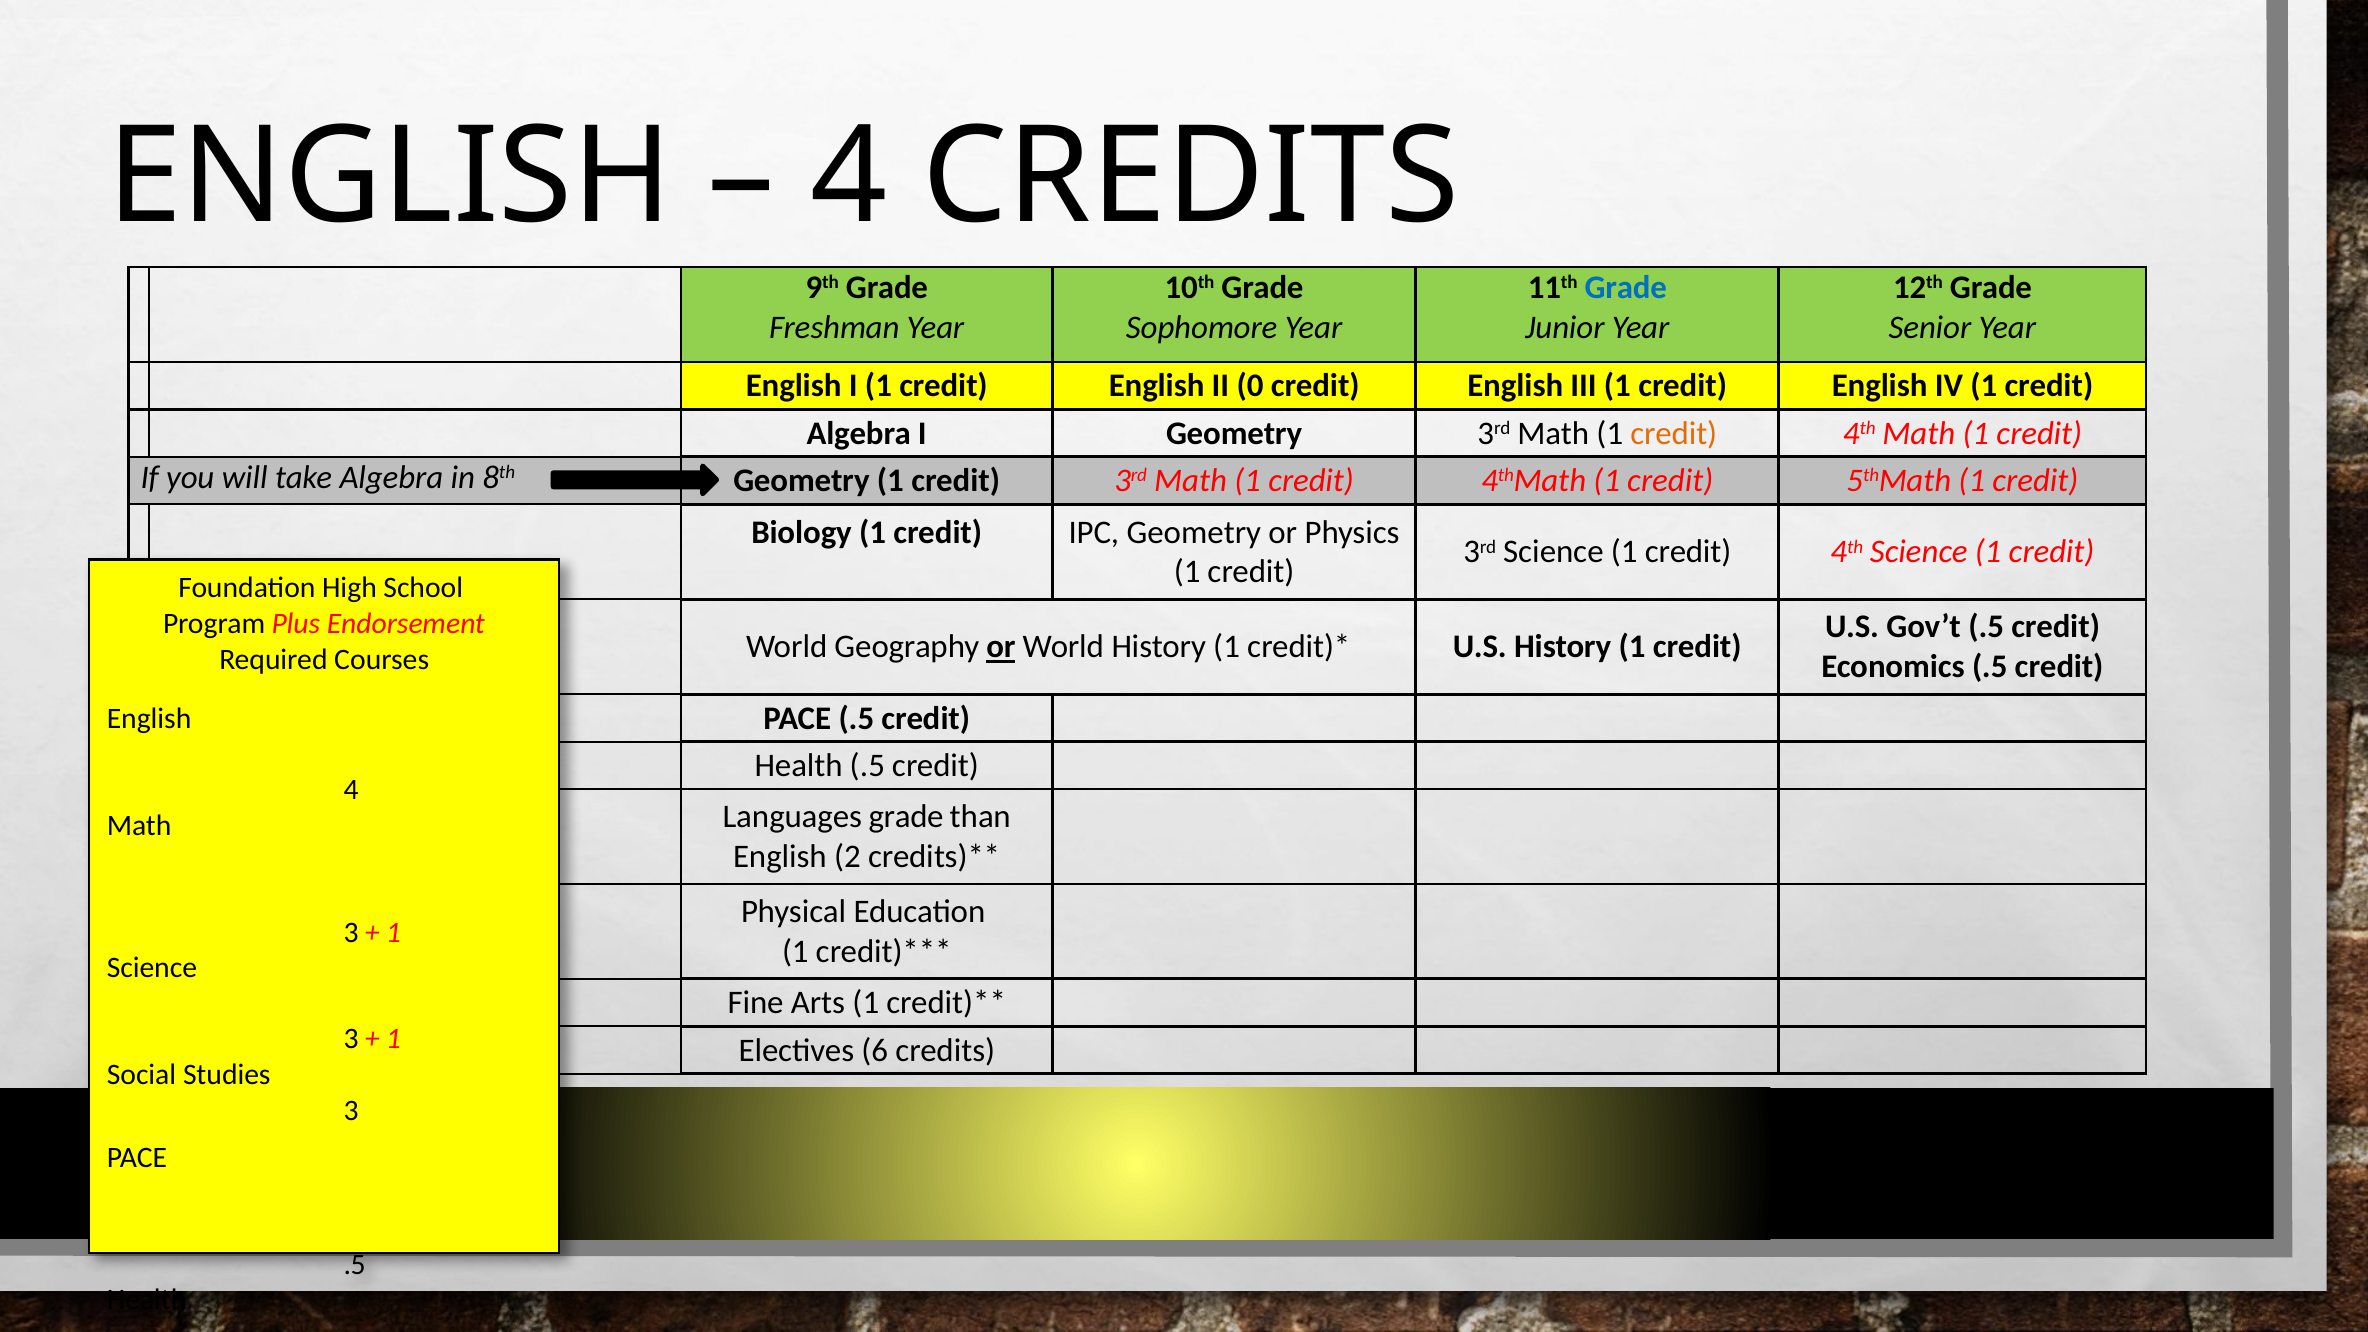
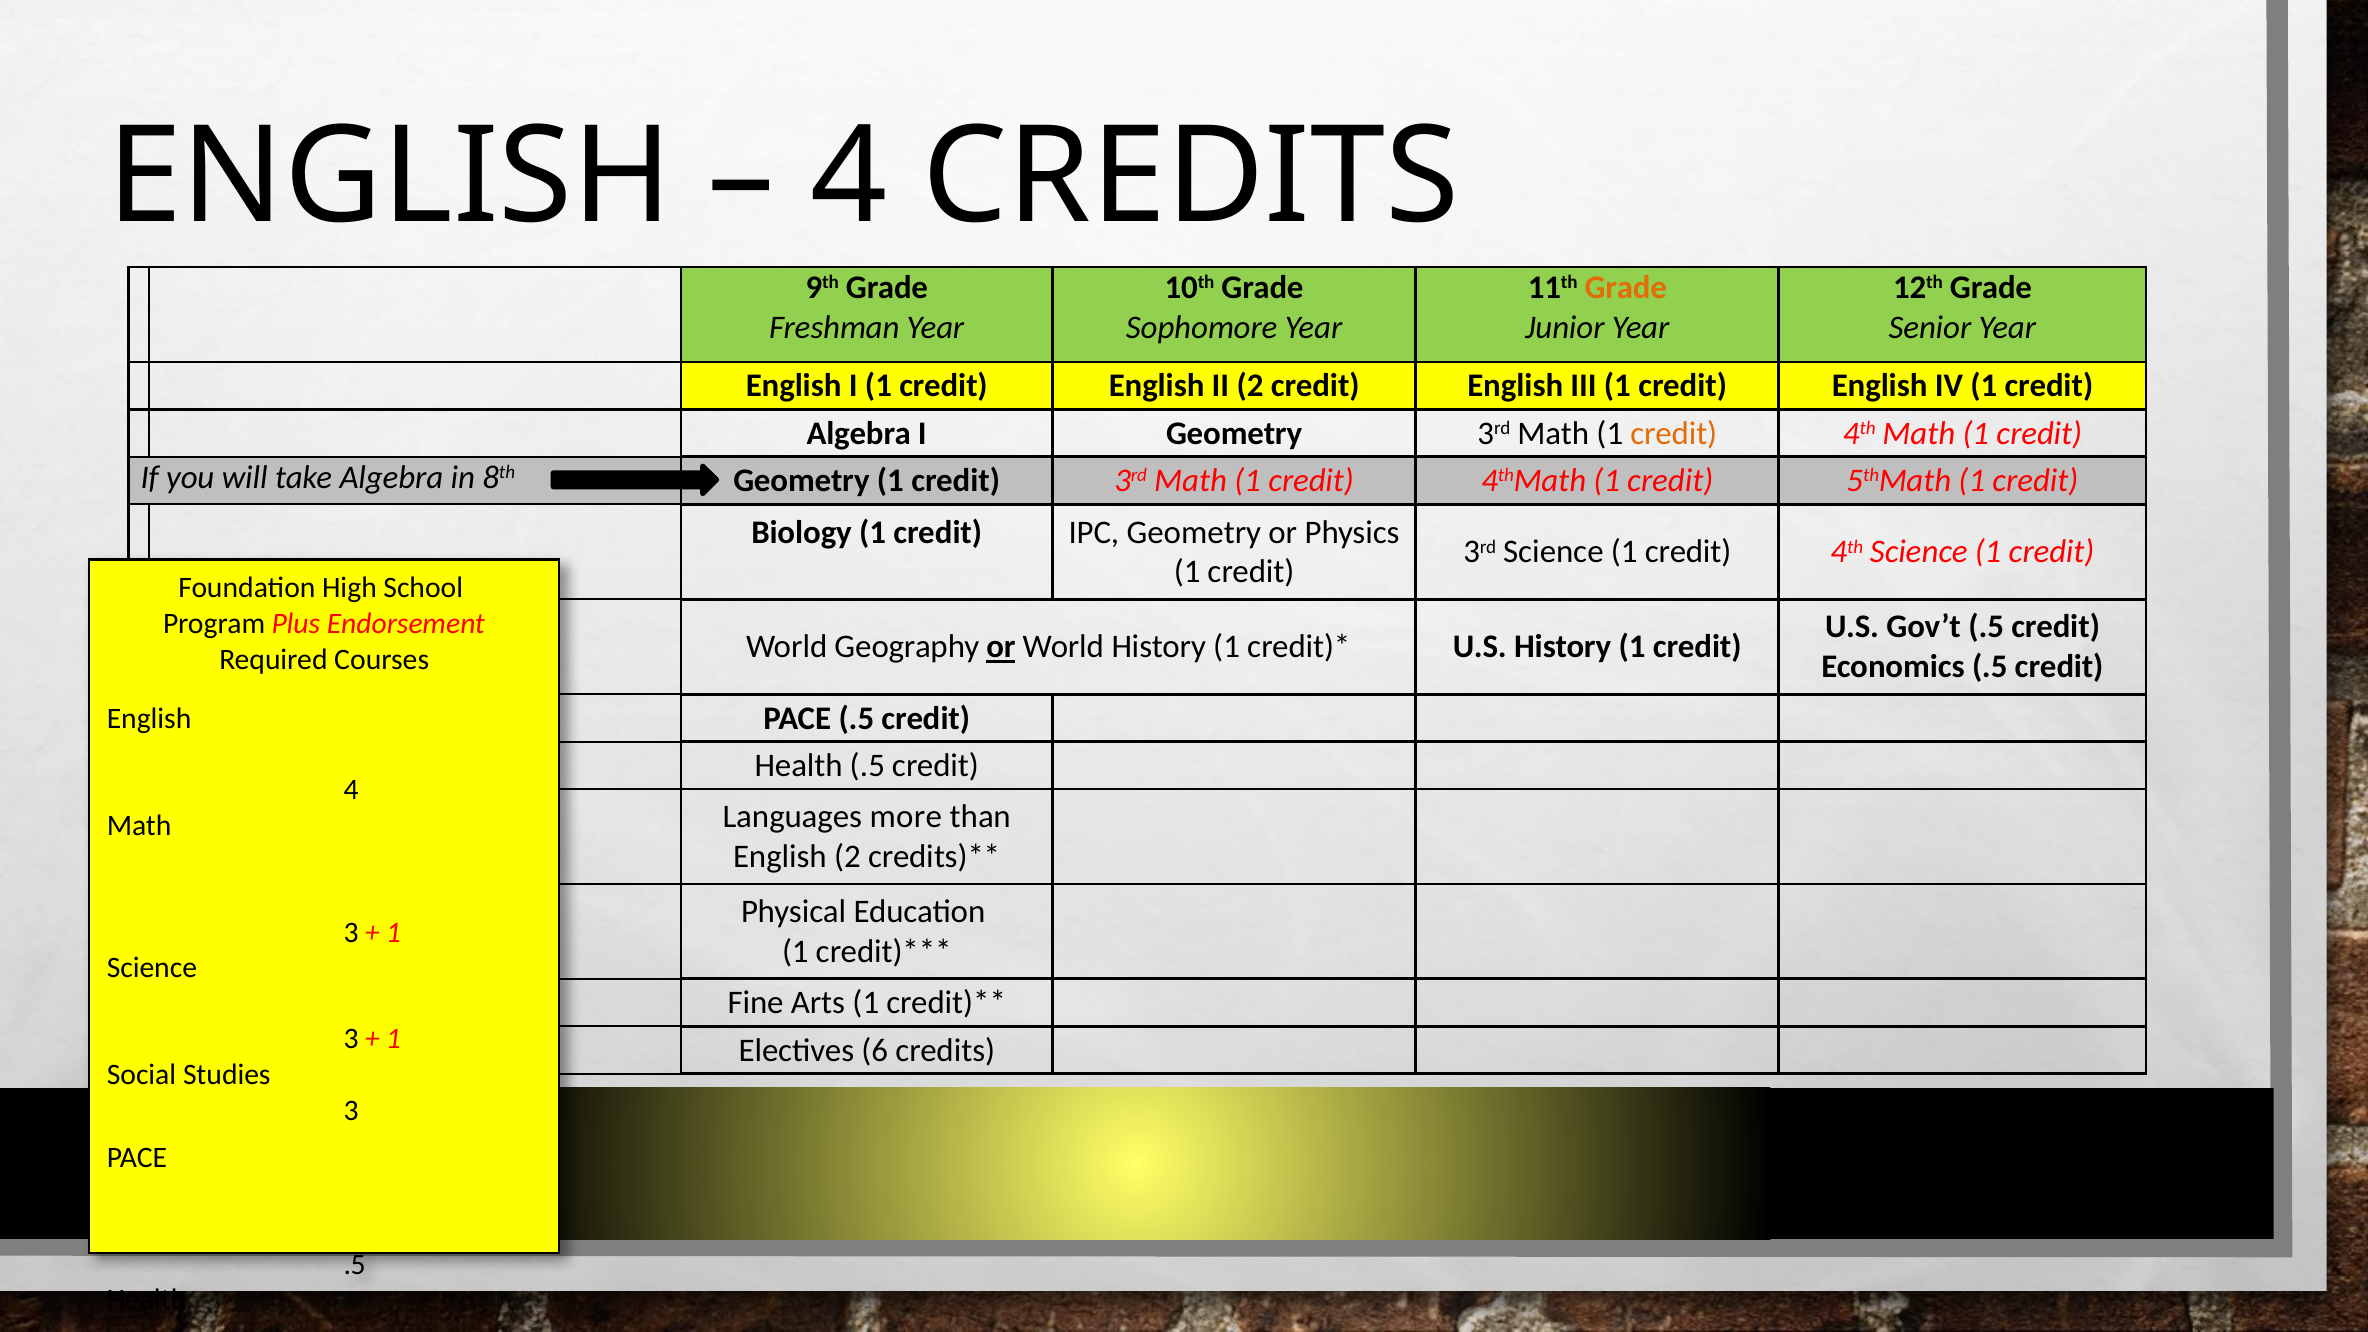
Grade at (1626, 287) colour: blue -> orange
II 0: 0 -> 2
Languages grade: grade -> more
